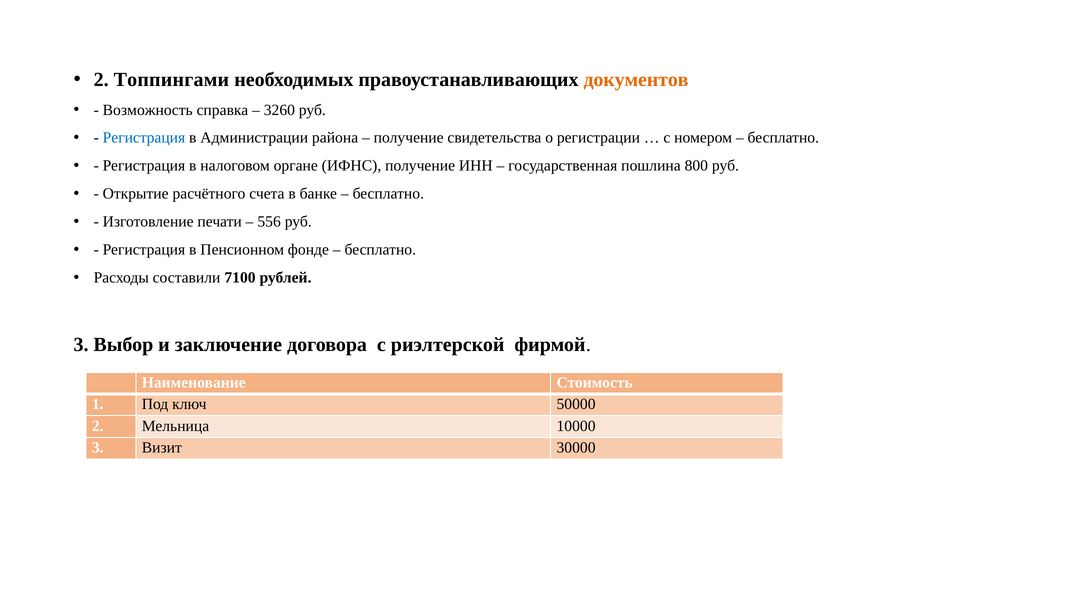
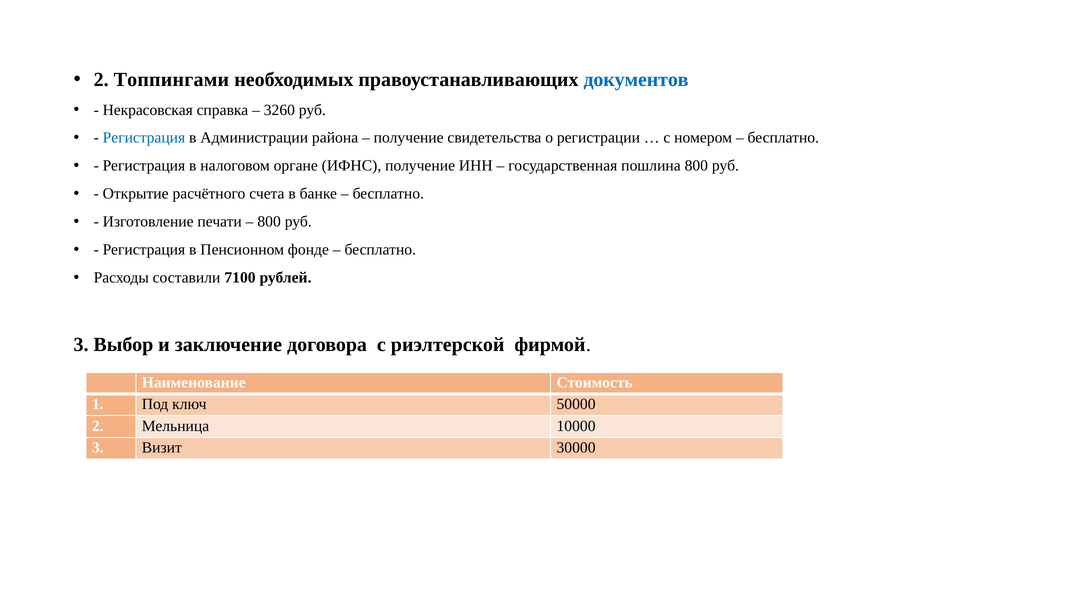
документов colour: orange -> blue
Возможность: Возможность -> Некрасовская
556 at (269, 222): 556 -> 800
